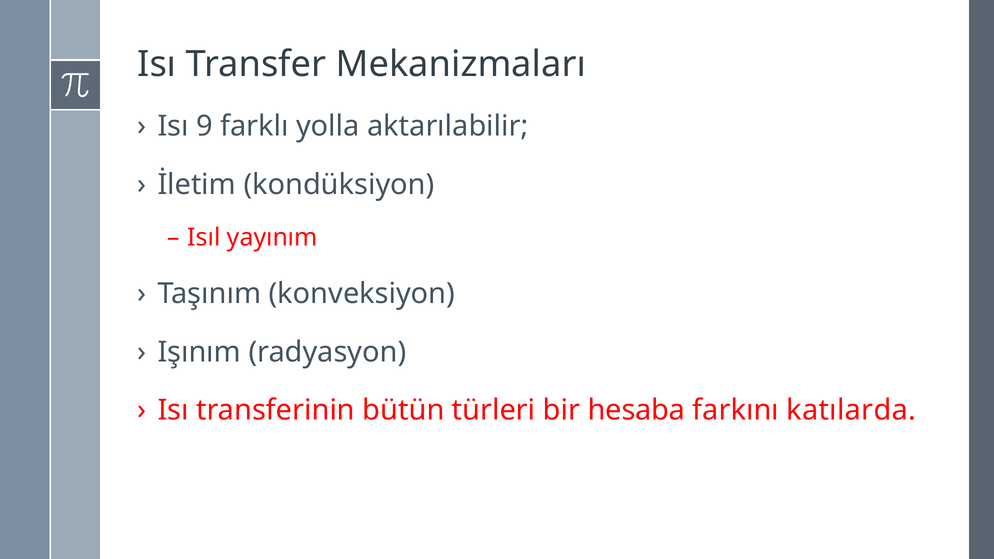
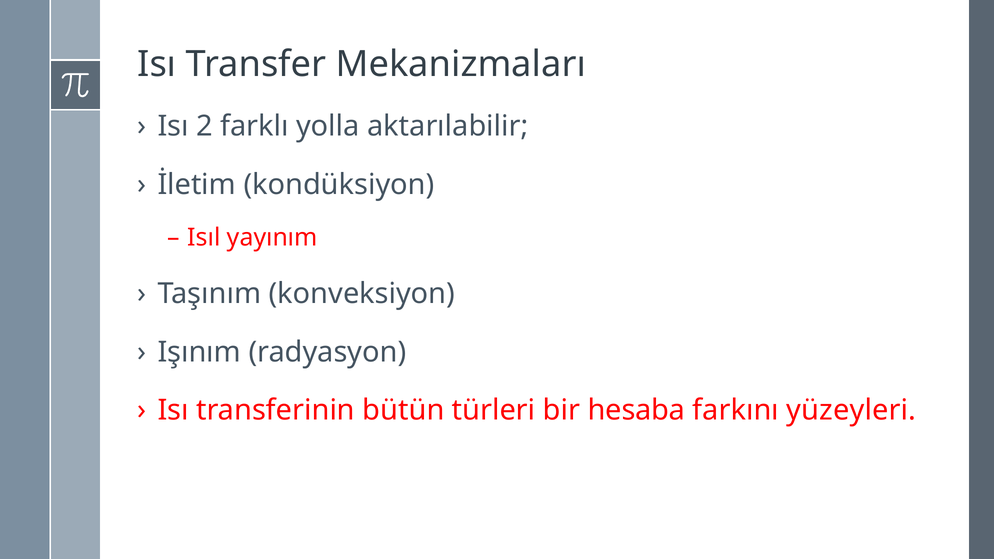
9: 9 -> 2
katılarda: katılarda -> yüzeyleri
